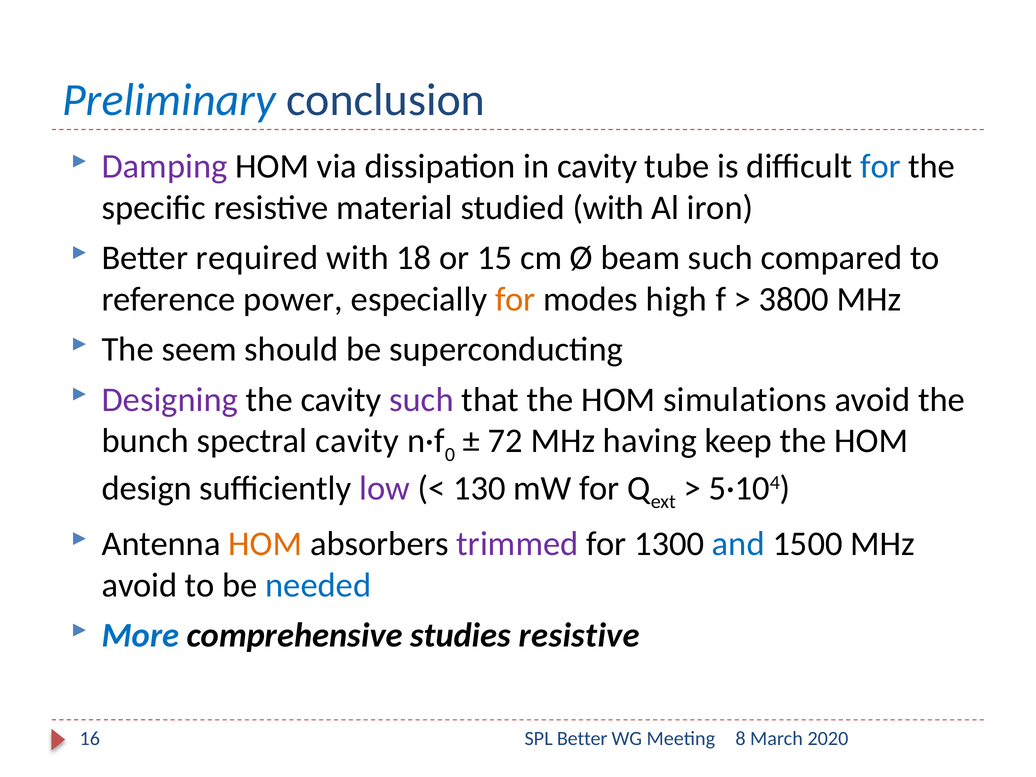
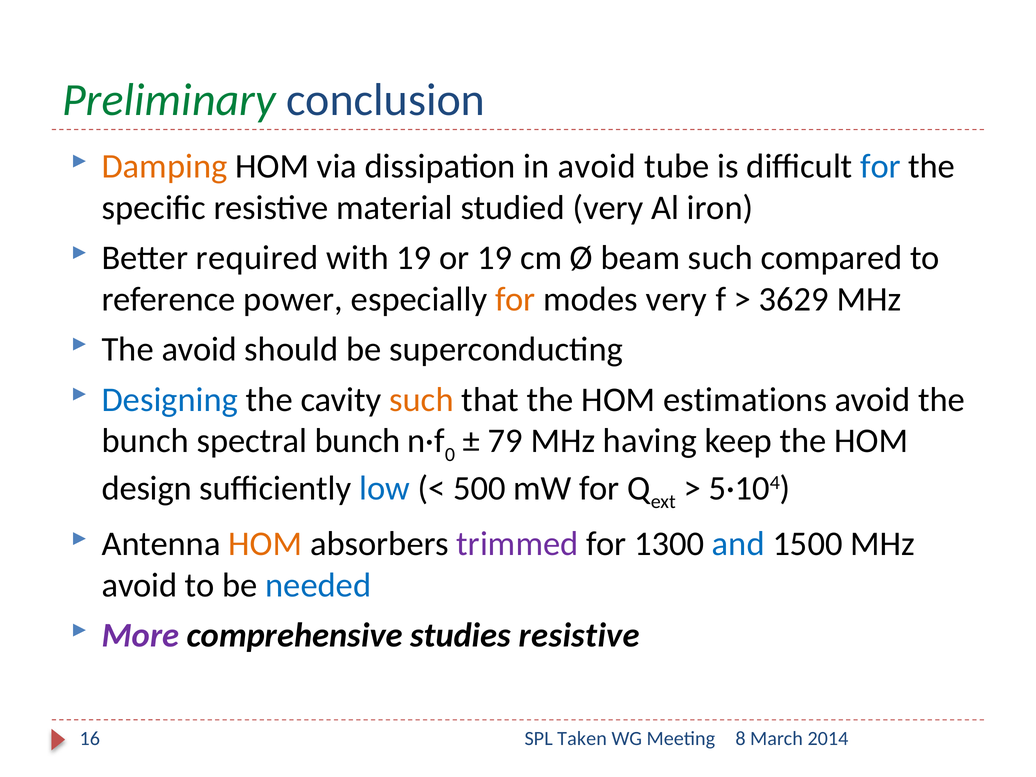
Preliminary colour: blue -> green
Damping colour: purple -> orange
in cavity: cavity -> avoid
studied with: with -> very
with 18: 18 -> 19
or 15: 15 -> 19
modes high: high -> very
3800: 3800 -> 3629
The seem: seem -> avoid
Designing colour: purple -> blue
such at (422, 400) colour: purple -> orange
simulations: simulations -> estimations
spectral cavity: cavity -> bunch
72: 72 -> 79
low colour: purple -> blue
130: 130 -> 500
More colour: blue -> purple
SPL Better: Better -> Taken
2020: 2020 -> 2014
